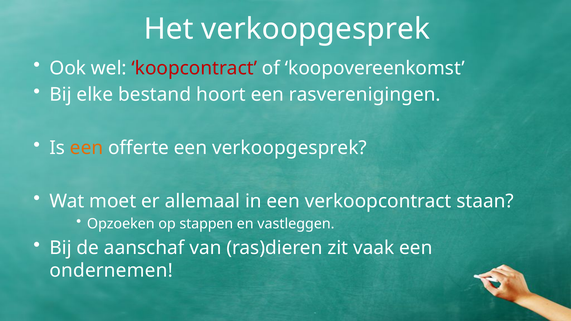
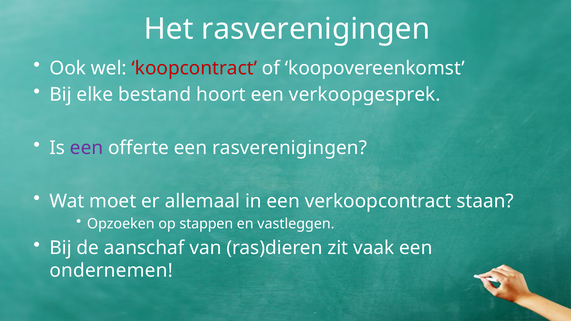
Het verkoopgesprek: verkoopgesprek -> rasverenigingen
rasverenigingen: rasverenigingen -> verkoopgesprek
een at (87, 148) colour: orange -> purple
een verkoopgesprek: verkoopgesprek -> rasverenigingen
